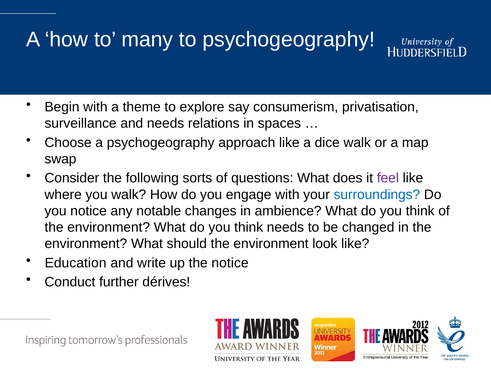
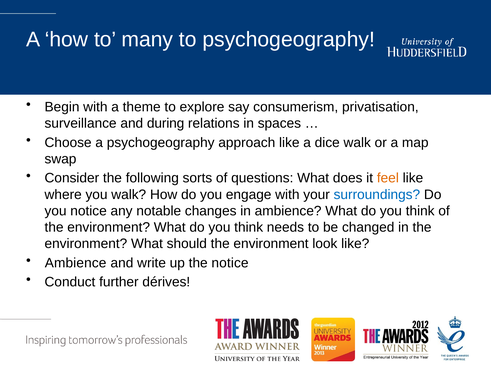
and needs: needs -> during
feel colour: purple -> orange
Education at (76, 262): Education -> Ambience
